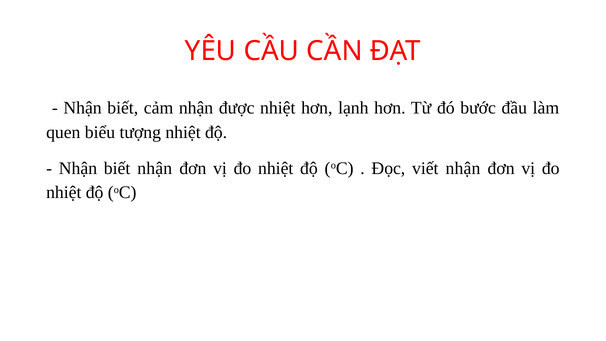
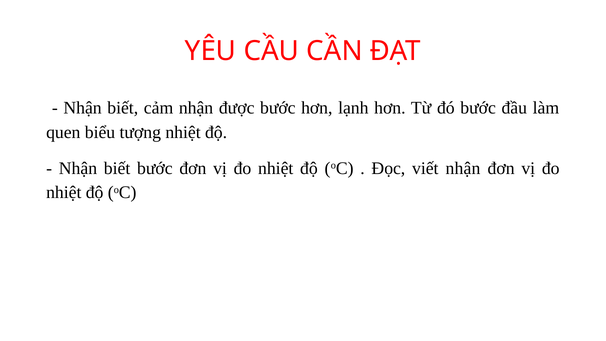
được nhiệt: nhiệt -> bước
biết nhận: nhận -> bước
